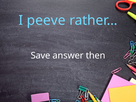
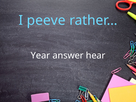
Save: Save -> Year
then: then -> hear
